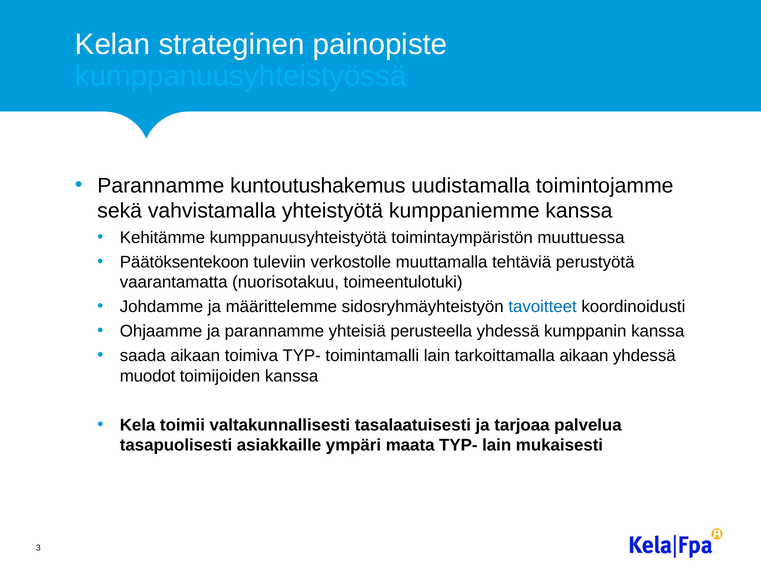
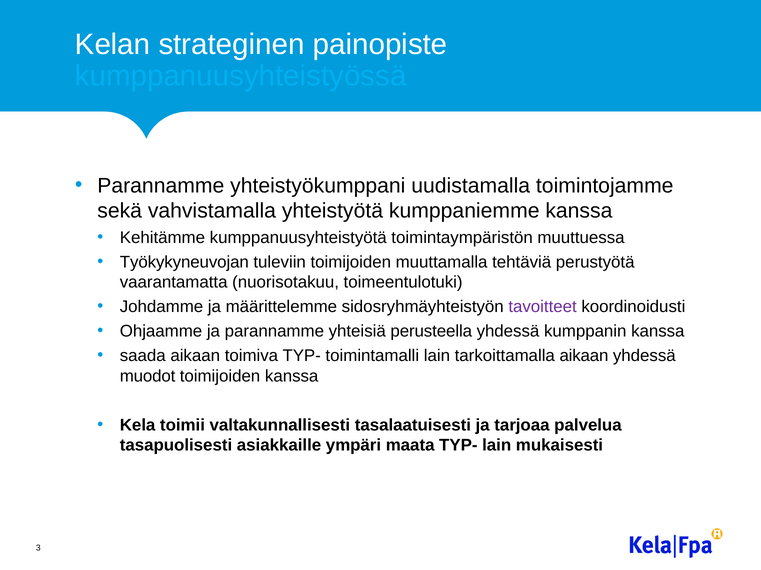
kuntoutushakemus: kuntoutushakemus -> yhteistyökumppani
Päätöksentekoon: Päätöksentekoon -> Työkykyneuvojan
tuleviin verkostolle: verkostolle -> toimijoiden
tavoitteet colour: blue -> purple
